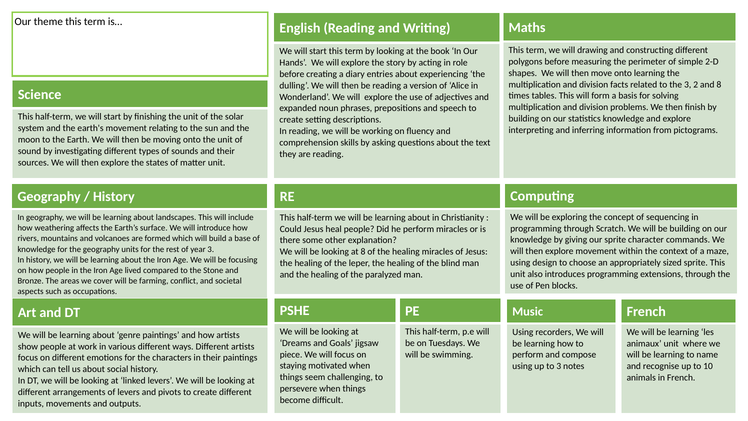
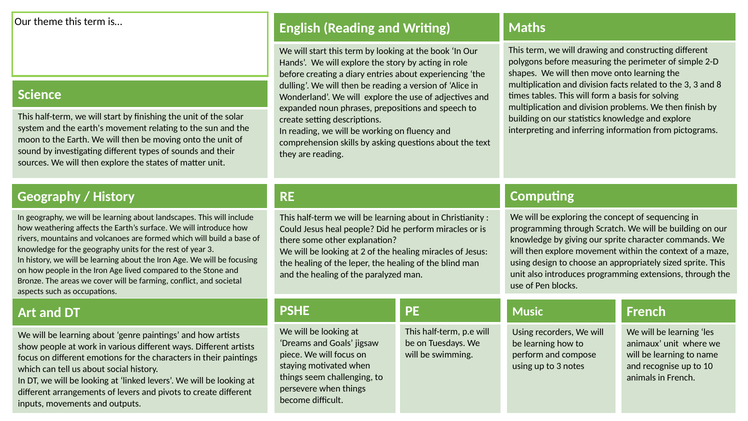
3 2: 2 -> 3
at 8: 8 -> 2
